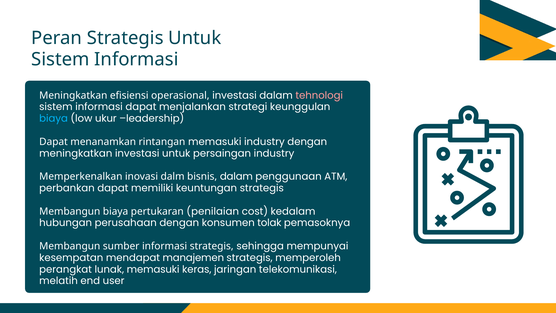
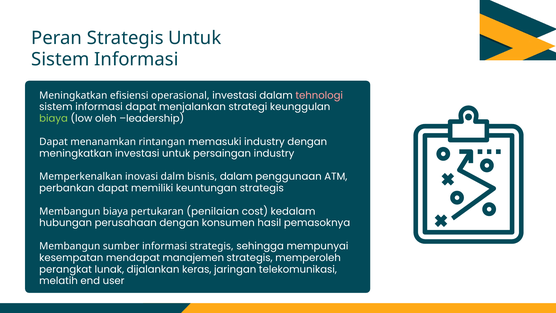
biaya at (54, 118) colour: light blue -> light green
ukur: ukur -> oleh
tolak: tolak -> hasil
lunak memasuki: memasuki -> dijalankan
